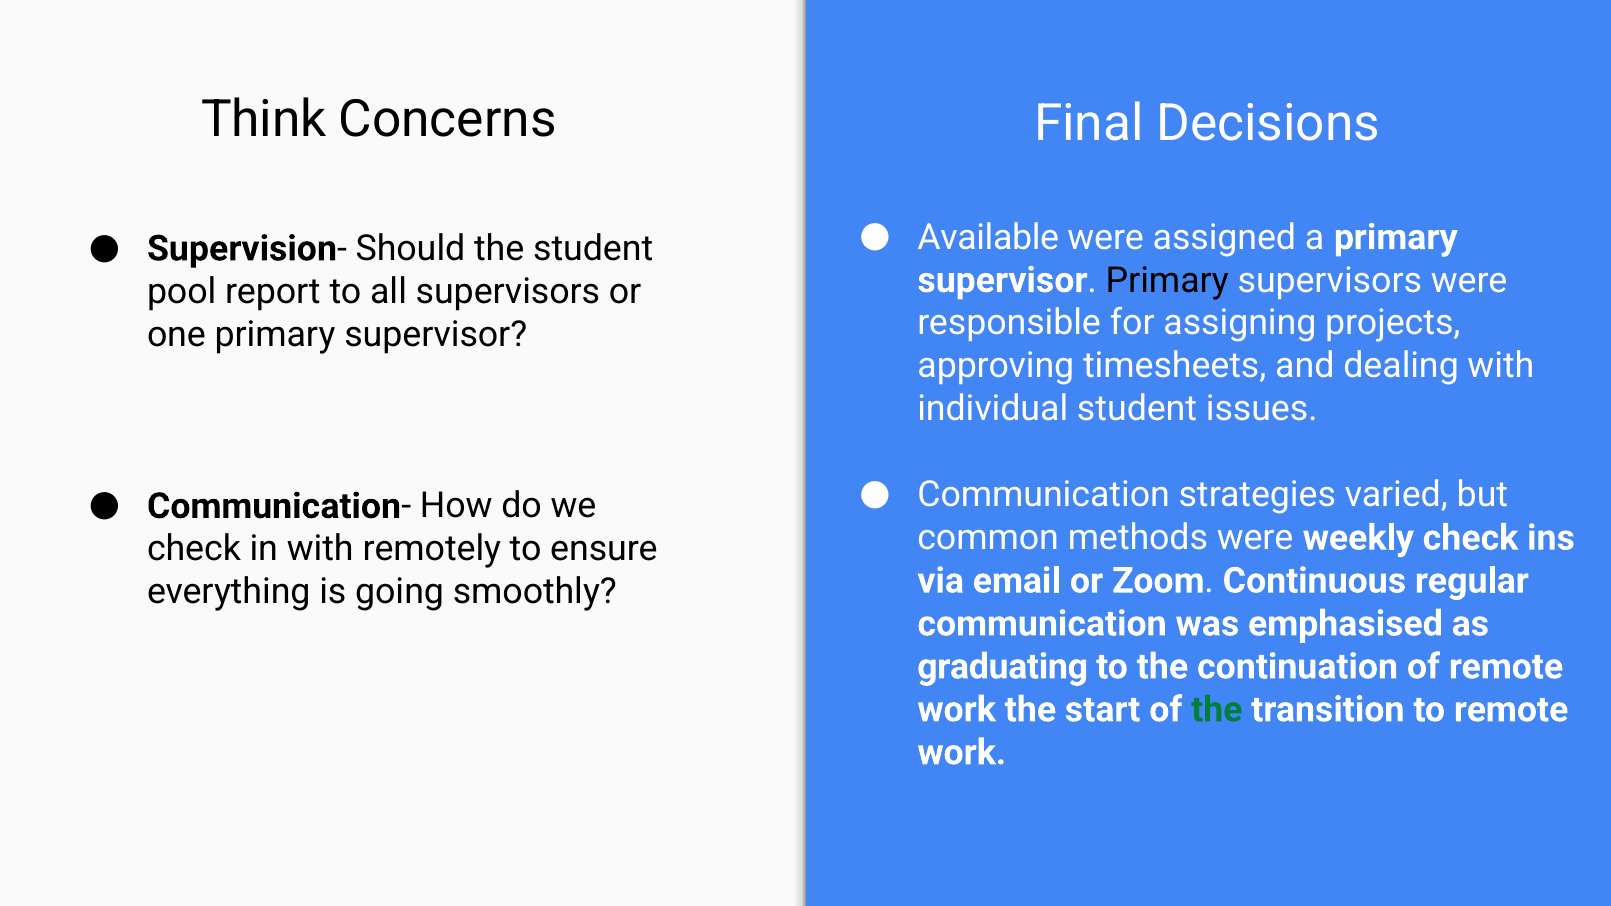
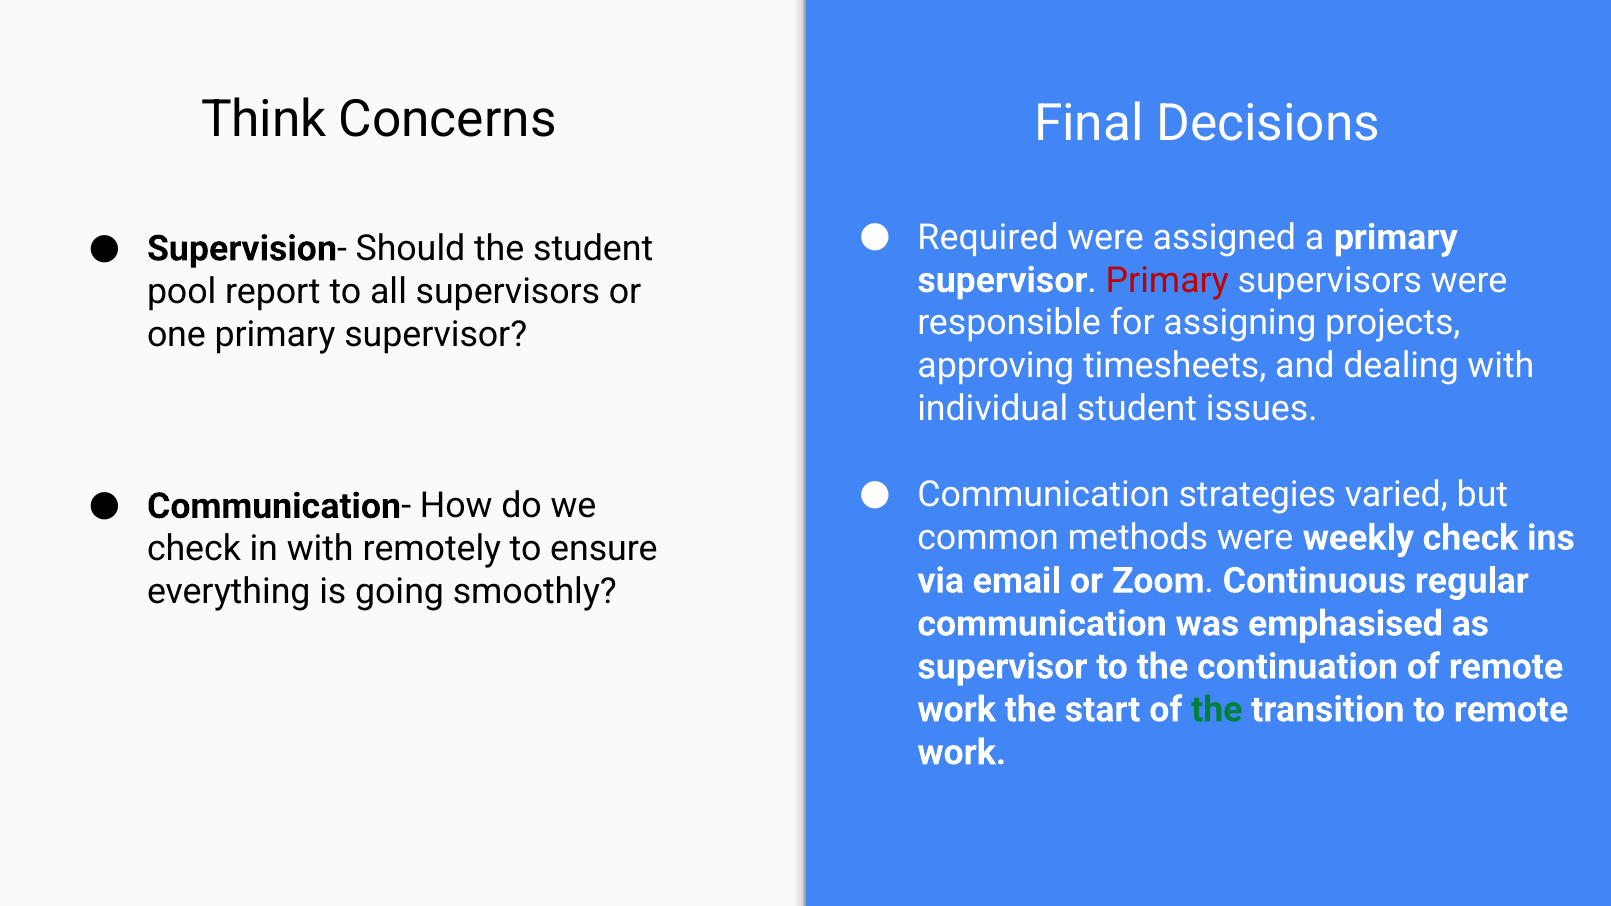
Available: Available -> Required
Primary at (1167, 280) colour: black -> red
graduating at (1003, 667): graduating -> supervisor
